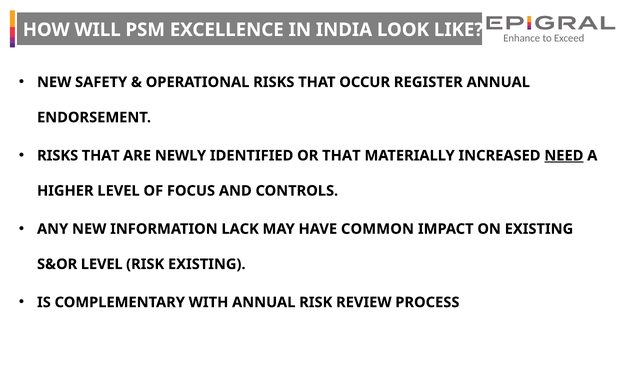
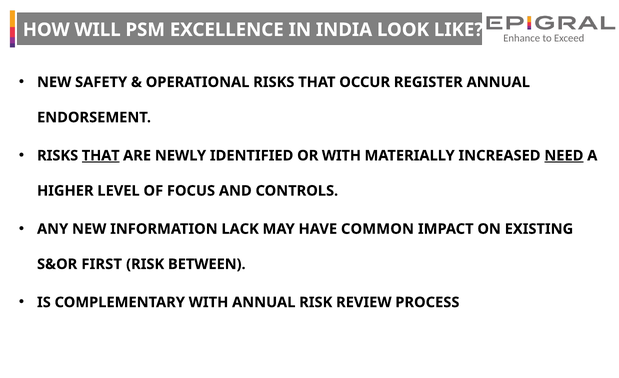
THAT at (101, 156) underline: none -> present
OR THAT: THAT -> WITH
S&OR LEVEL: LEVEL -> FIRST
RISK EXISTING: EXISTING -> BETWEEN
